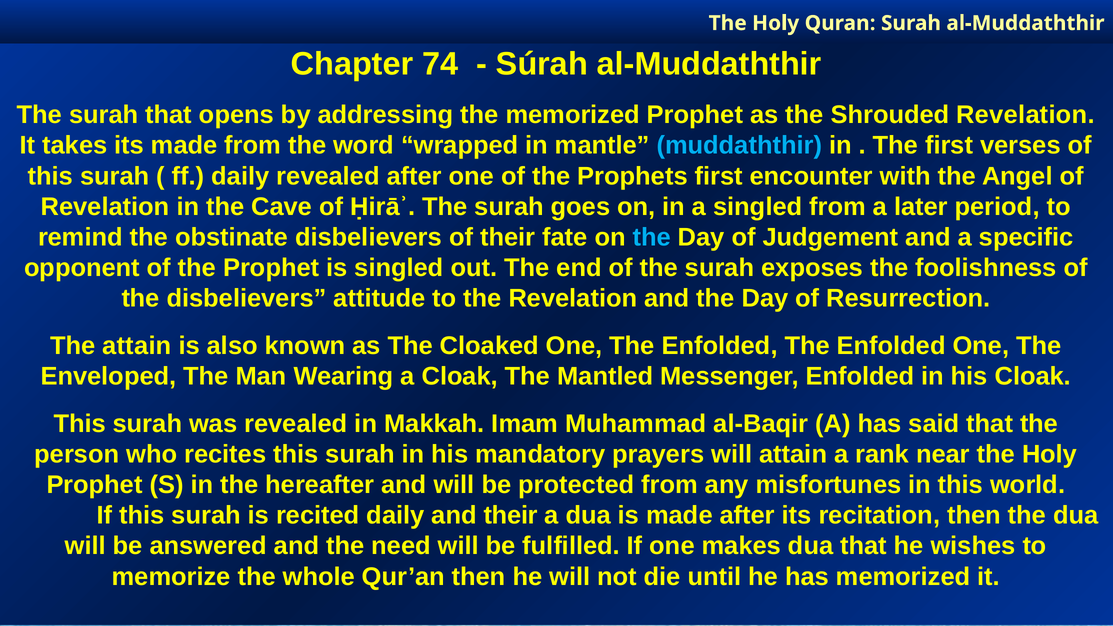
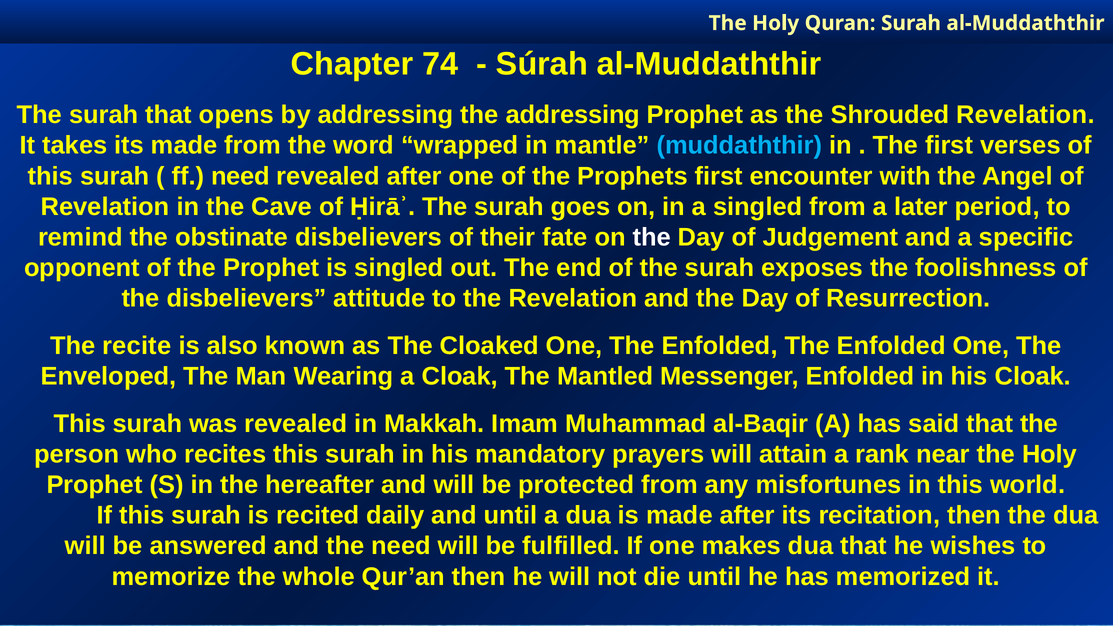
the memorized: memorized -> addressing
ff daily: daily -> need
the at (652, 237) colour: light blue -> white
The attain: attain -> recite
and their: their -> until
